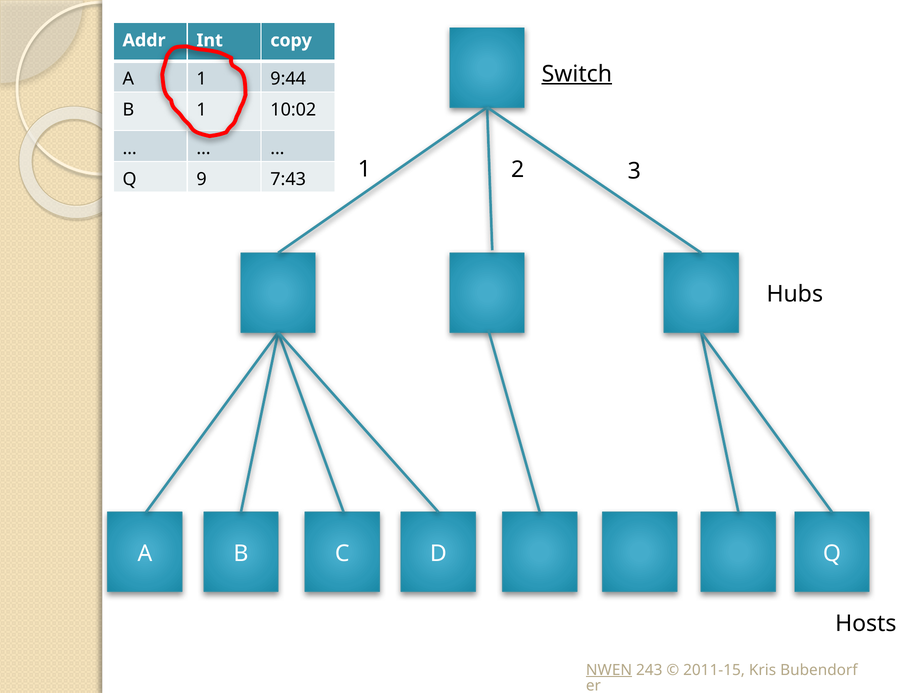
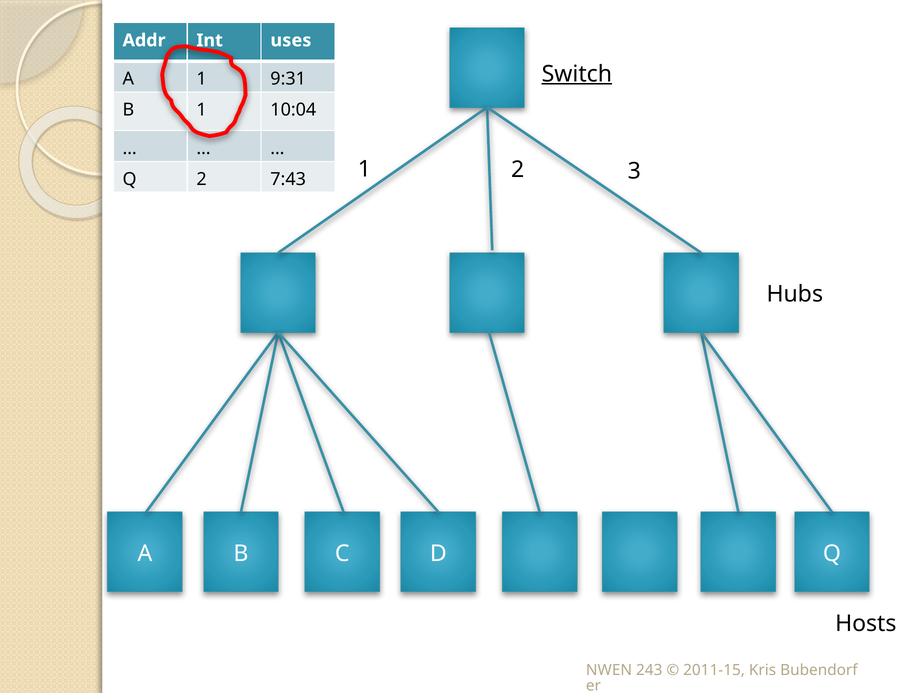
copy: copy -> uses
9:44: 9:44 -> 9:31
10:02: 10:02 -> 10:04
Q 9: 9 -> 2
NWEN underline: present -> none
